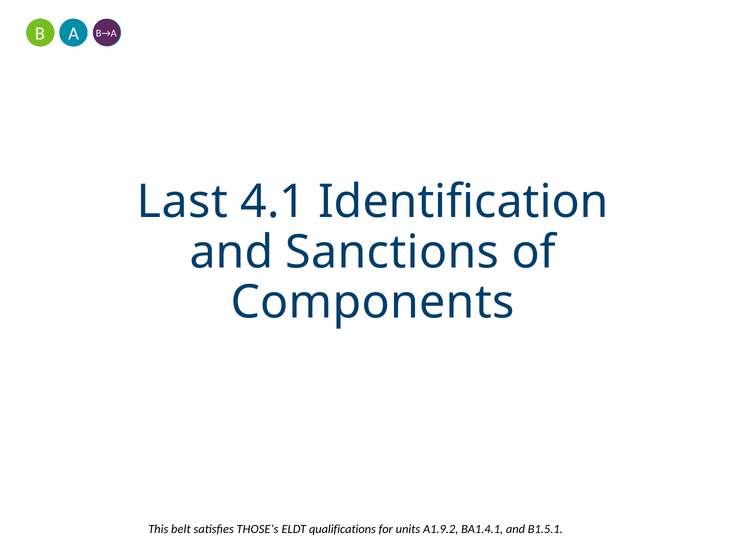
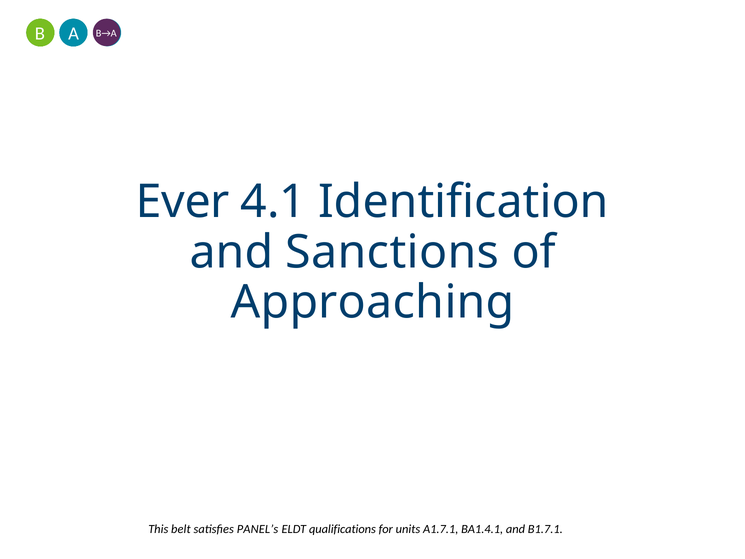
Last: Last -> Ever
Components: Components -> Approaching
THOSE’s: THOSE’s -> PANEL’s
A1.9.2: A1.9.2 -> A1.7.1
B1.5.1: B1.5.1 -> B1.7.1
